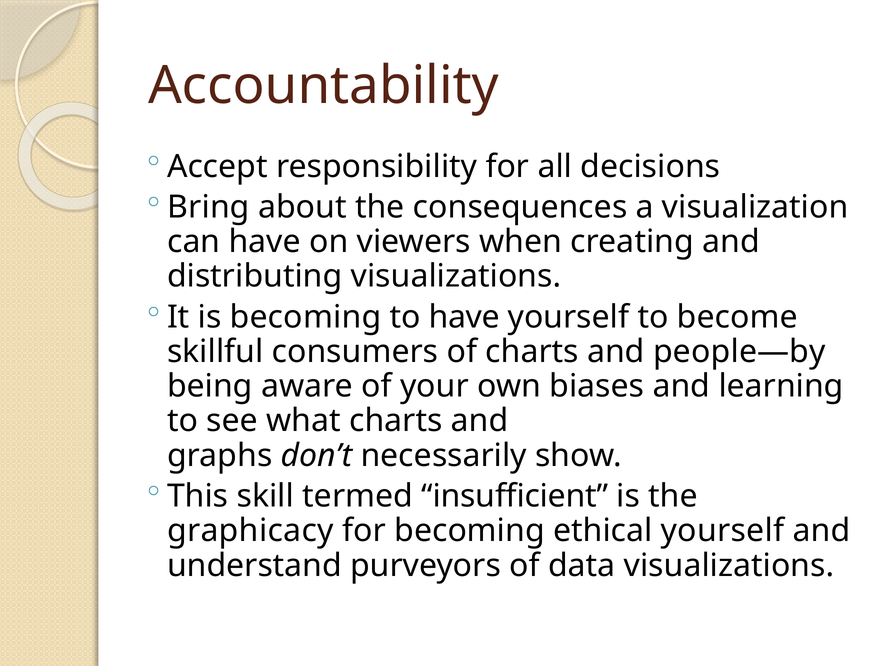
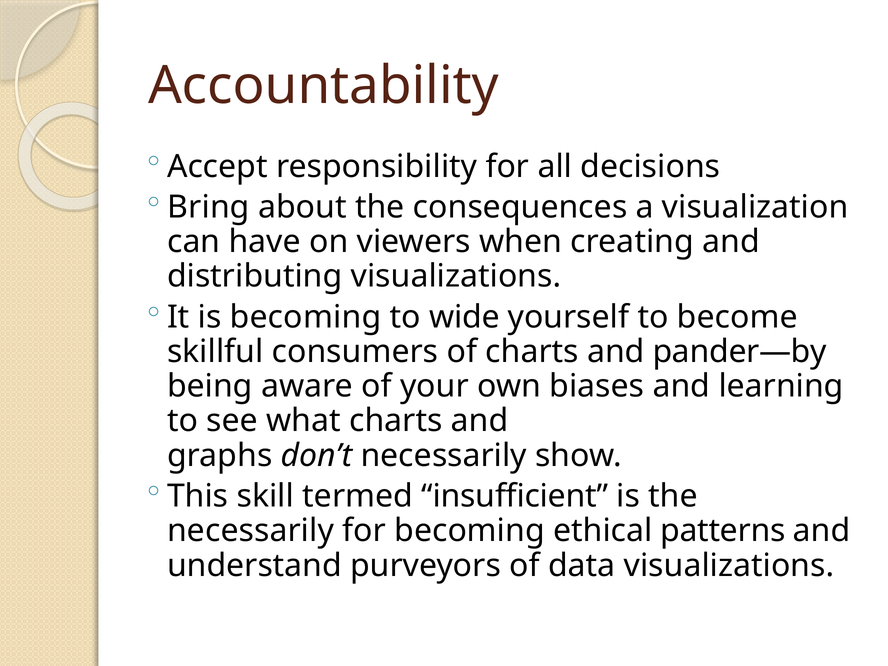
to have: have -> wide
people—by: people—by -> pander—by
graphicacy at (250, 531): graphicacy -> necessarily
ethical yourself: yourself -> patterns
